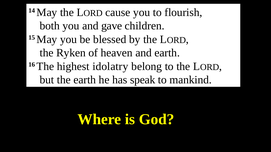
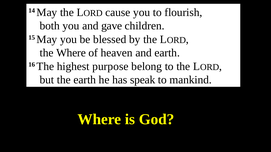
the Ryken: Ryken -> Where
idolatry: idolatry -> purpose
